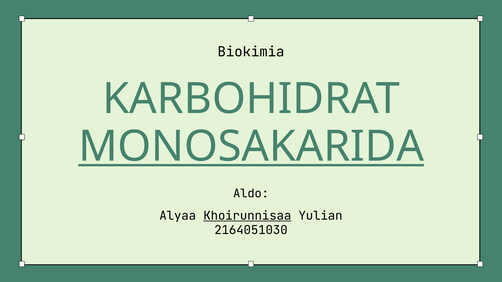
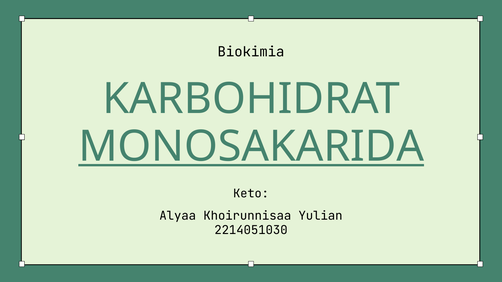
Aldo: Aldo -> Keto
Khoirunnisaa underline: present -> none
2164051030: 2164051030 -> 2214051030
